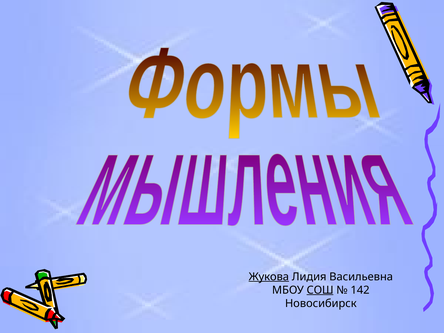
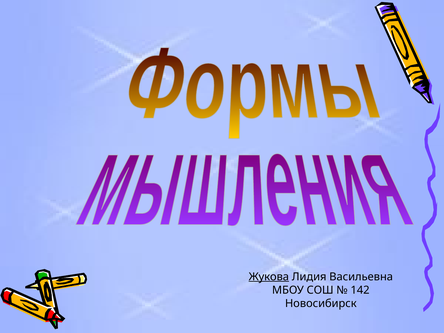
СОШ underline: present -> none
